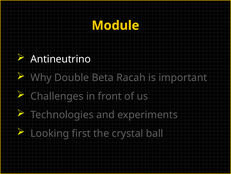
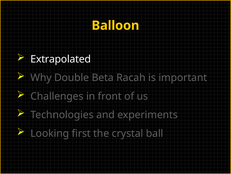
Module: Module -> Balloon
Antineutrino: Antineutrino -> Extrapolated
